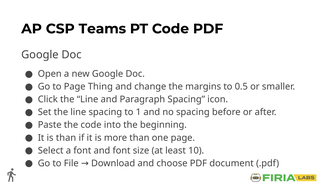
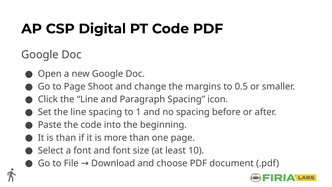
Teams: Teams -> Digital
Thing: Thing -> Shoot
